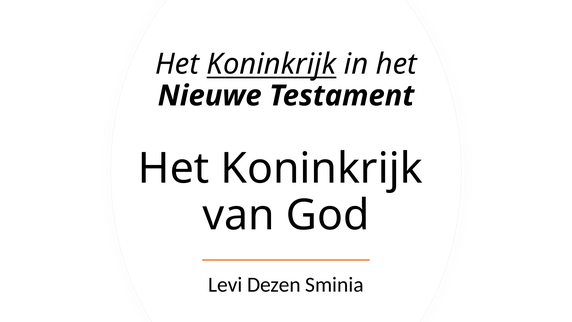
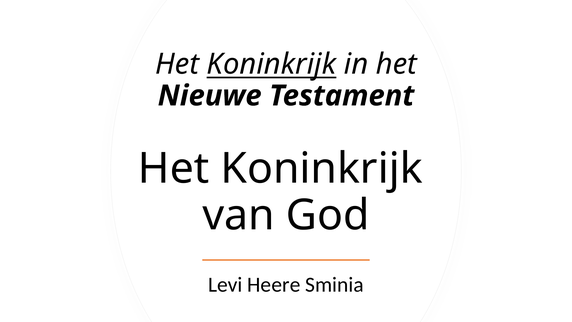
Dezen: Dezen -> Heere
